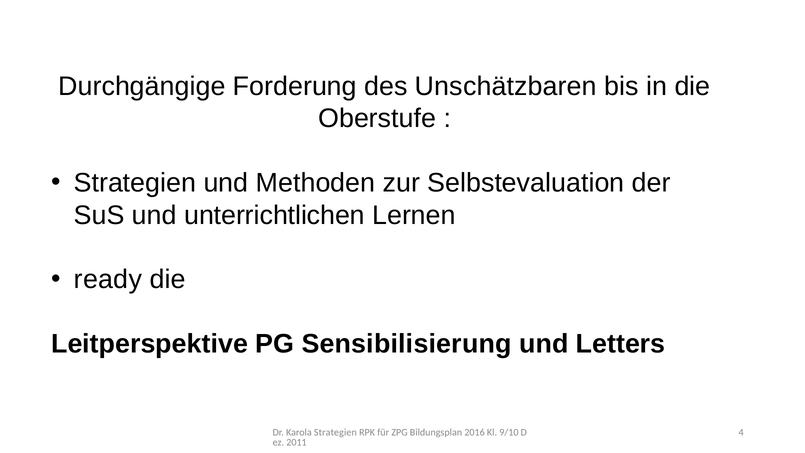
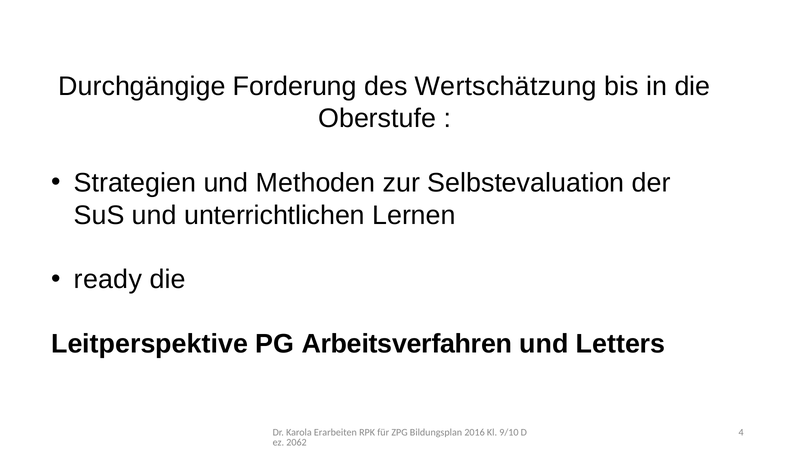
Unschätzbaren: Unschätzbaren -> Wertschätzung
Sensibilisierung: Sensibilisierung -> Arbeitsverfahren
Karola Strategien: Strategien -> Erarbeiten
2011: 2011 -> 2062
